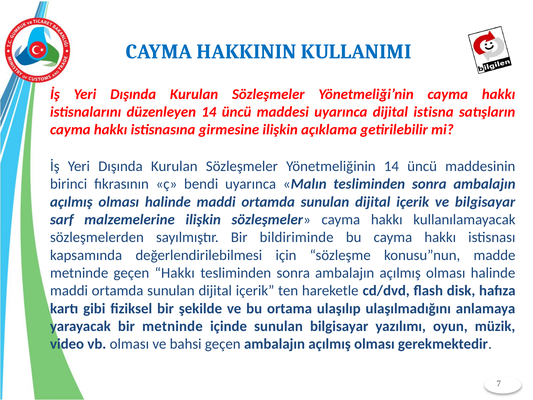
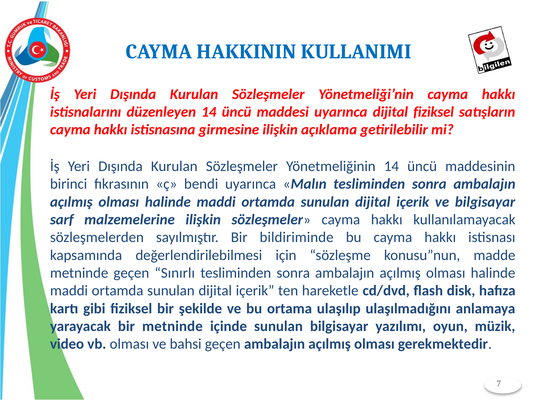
dijital istisna: istisna -> fiziksel
geçen Hakkı: Hakkı -> Sınırlı
